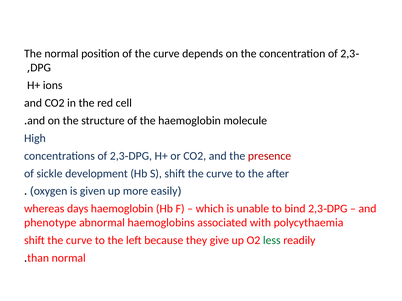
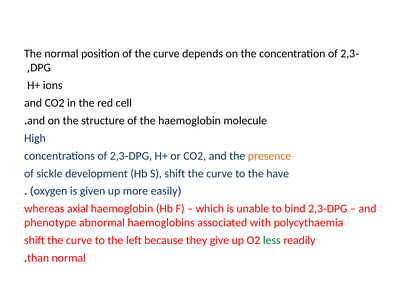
presence colour: red -> orange
after: after -> have
days: days -> axial
